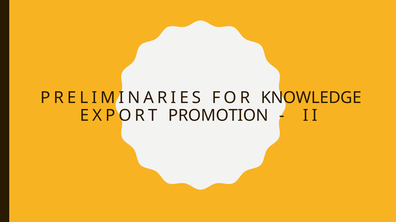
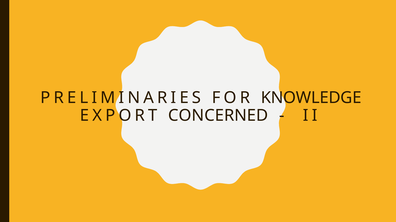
PROMOTION: PROMOTION -> CONCERNED
